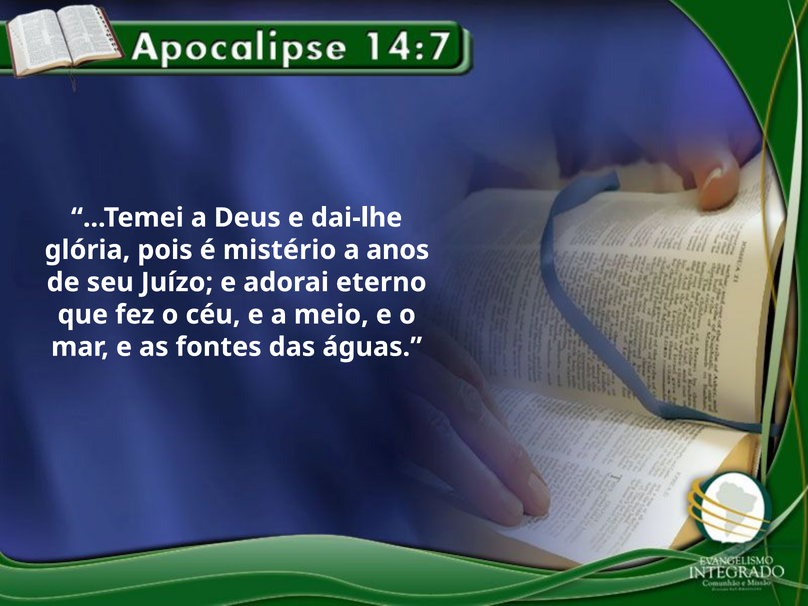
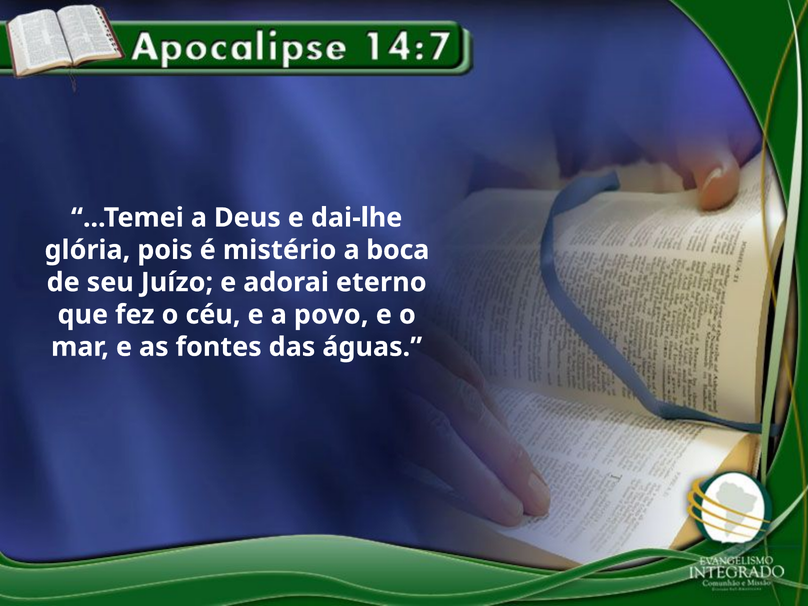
anos: anos -> boca
meio: meio -> povo
